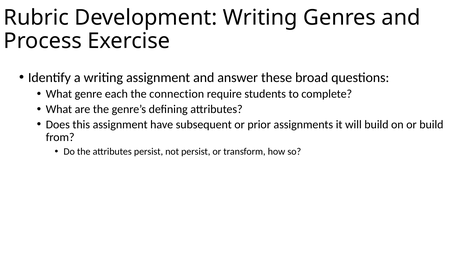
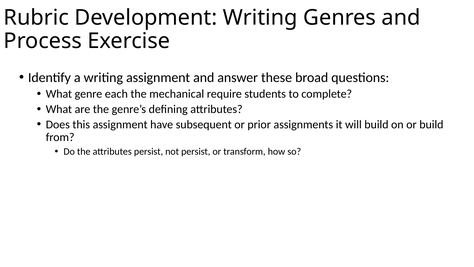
connection: connection -> mechanical
